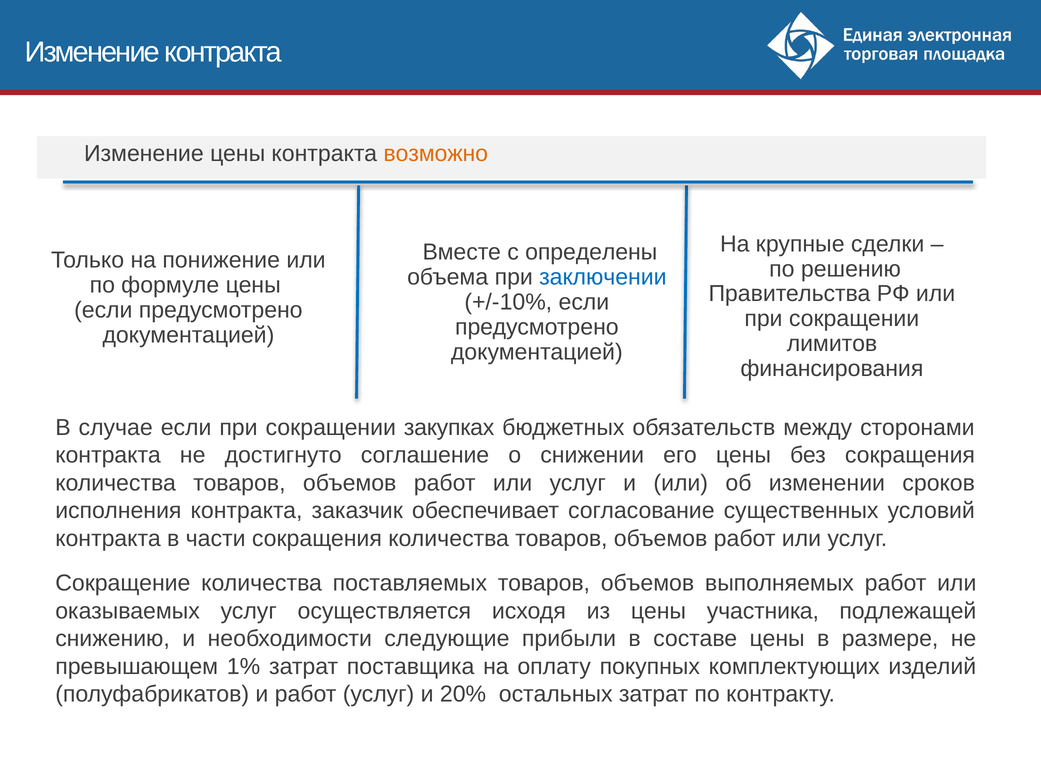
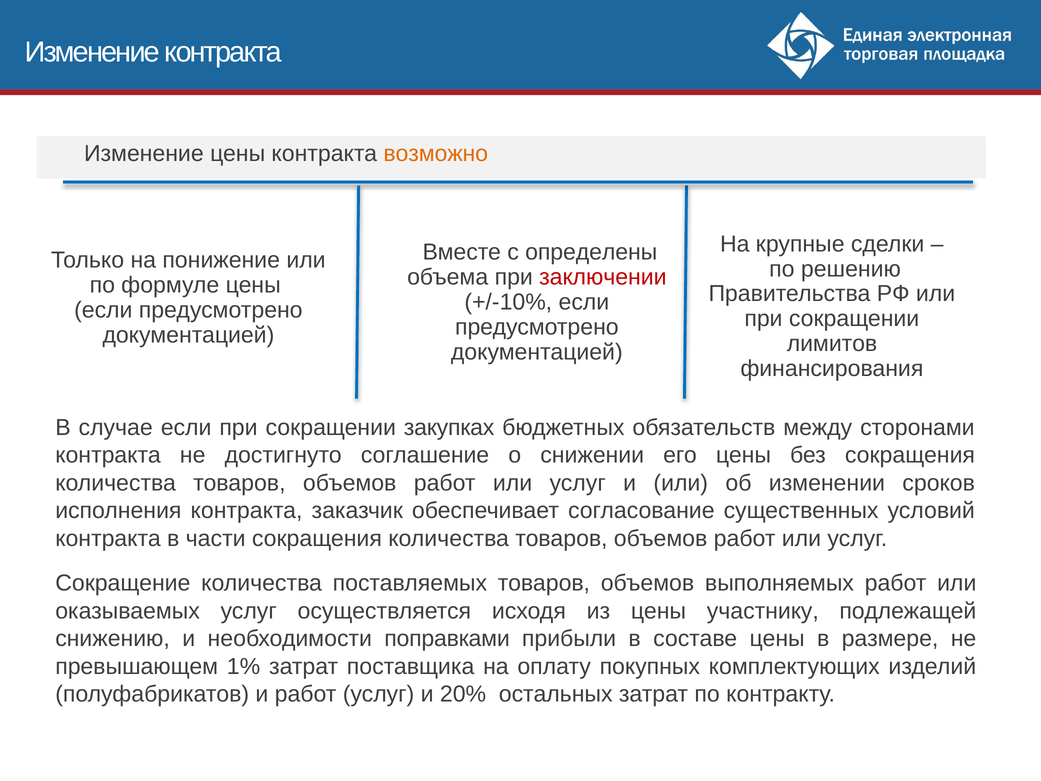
заключении colour: blue -> red
участника: участника -> участнику
следующие: следующие -> поправками
